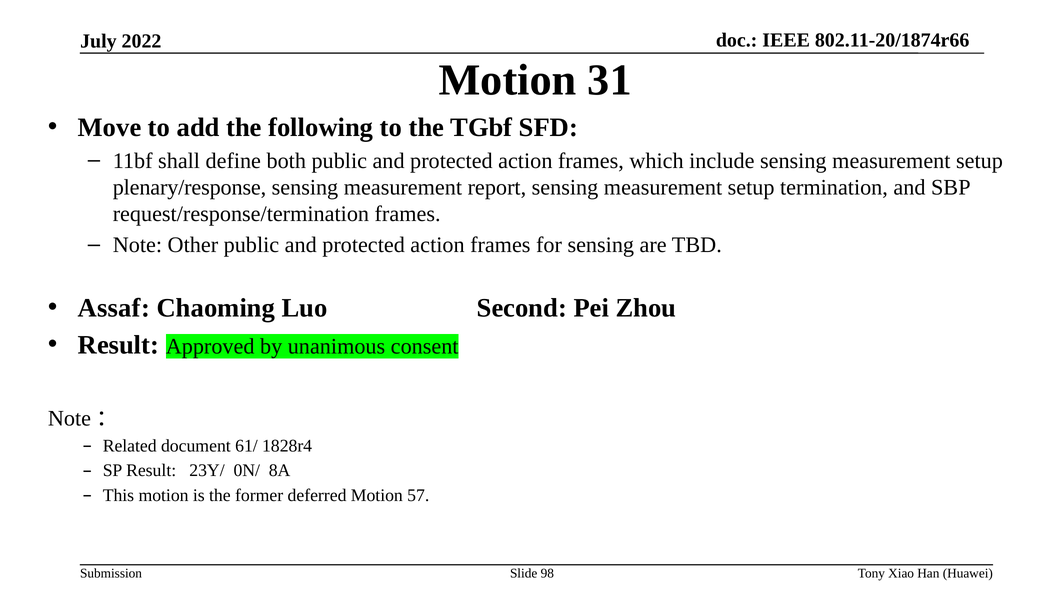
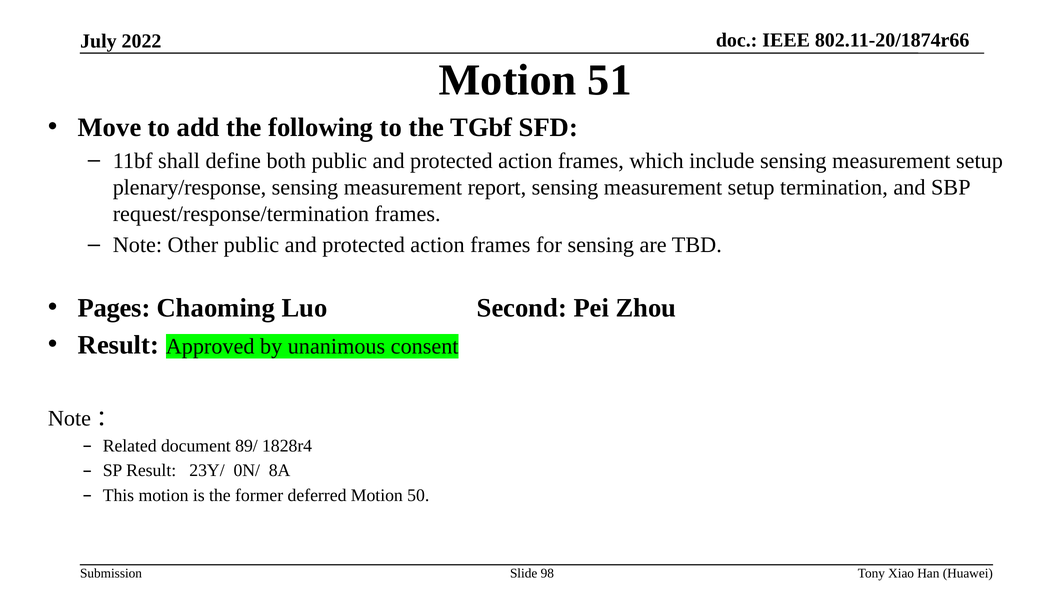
31: 31 -> 51
Assaf: Assaf -> Pages
61/: 61/ -> 89/
57: 57 -> 50
